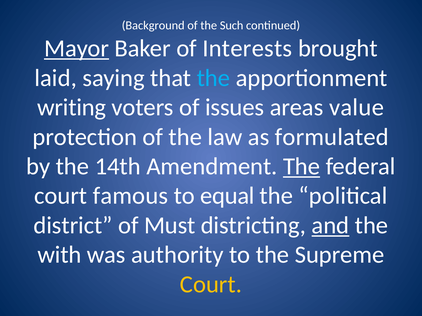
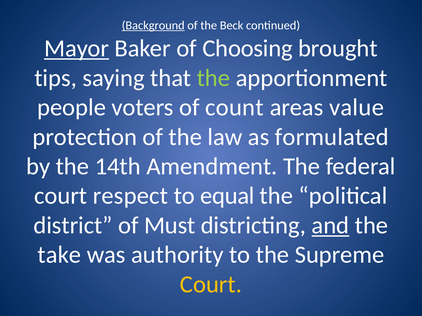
Background underline: none -> present
Such: Such -> Beck
Interests: Interests -> Choosing
laid: laid -> tips
the at (213, 78) colour: light blue -> light green
writing: writing -> people
issues: issues -> count
The at (302, 167) underline: present -> none
famous: famous -> respect
with: with -> take
